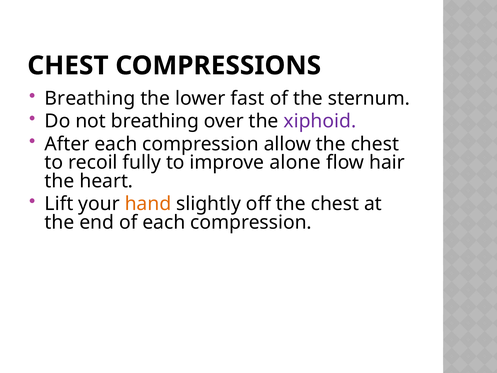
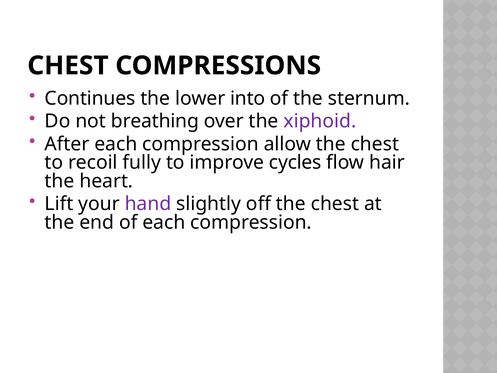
Breathing at (90, 98): Breathing -> Continues
fast: fast -> into
alone: alone -> cycles
hand colour: orange -> purple
